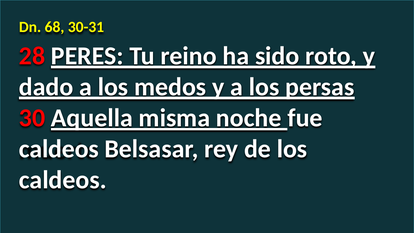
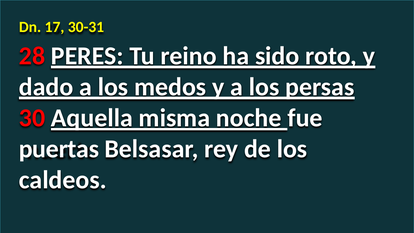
68: 68 -> 17
caldeos at (59, 149): caldeos -> puertas
